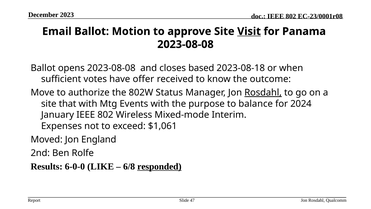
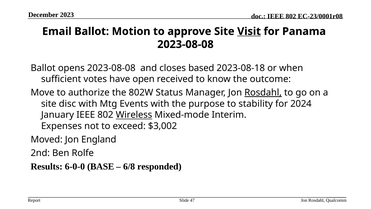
offer: offer -> open
that: that -> disc
balance: balance -> stability
Wireless underline: none -> present
$1,061: $1,061 -> $3,002
LIKE: LIKE -> BASE
responded underline: present -> none
